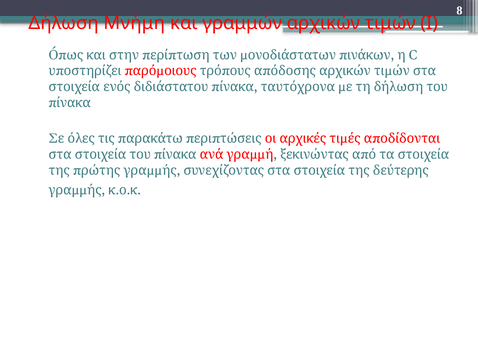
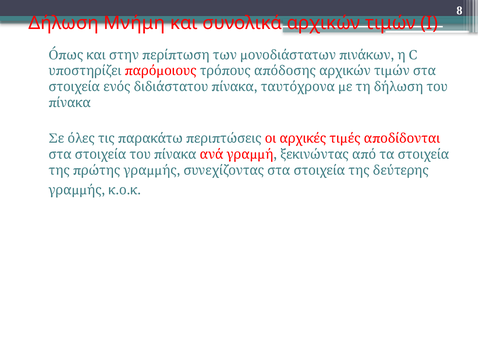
γραμμών: γραμμών -> συνολικά
